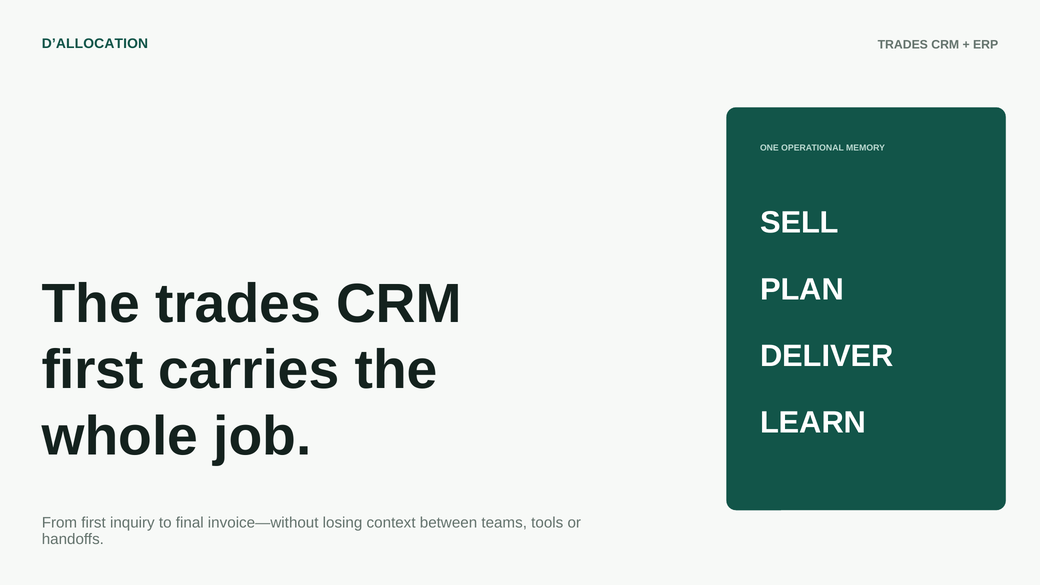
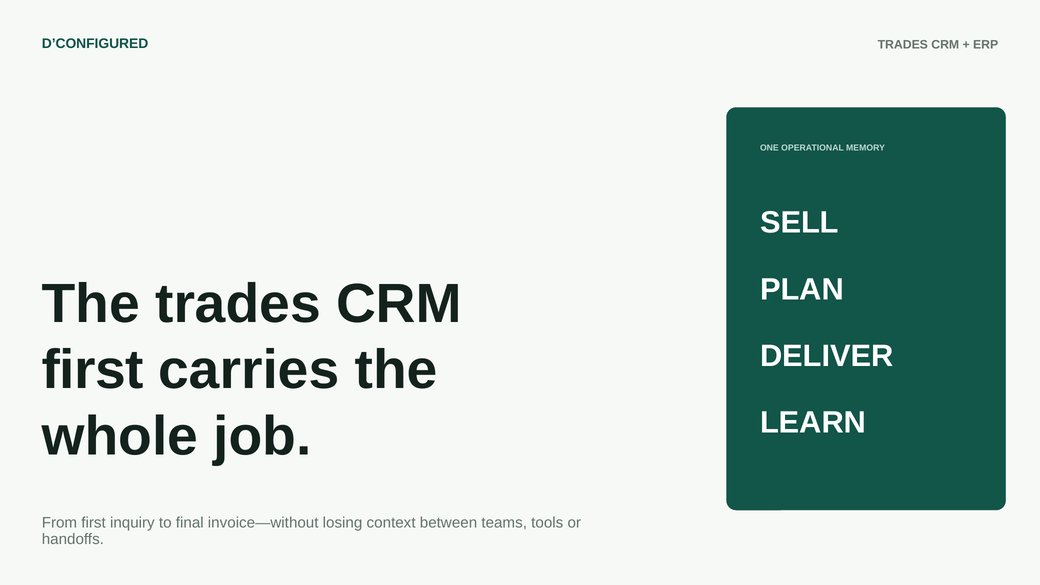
D’ALLOCATION: D’ALLOCATION -> D’CONFIGURED
